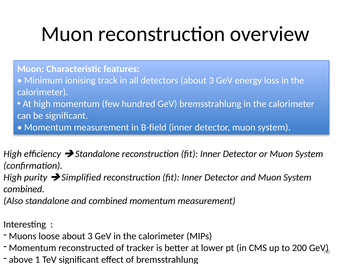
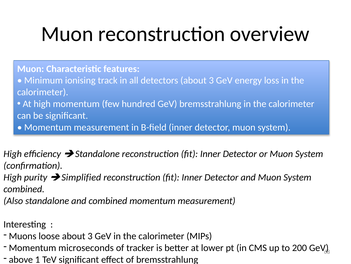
reconstructed: reconstructed -> microseconds
